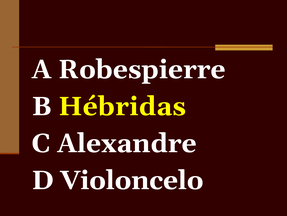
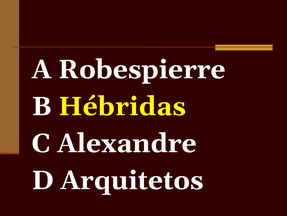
Violoncelo: Violoncelo -> Arquitetos
